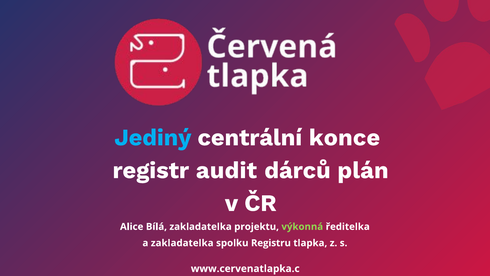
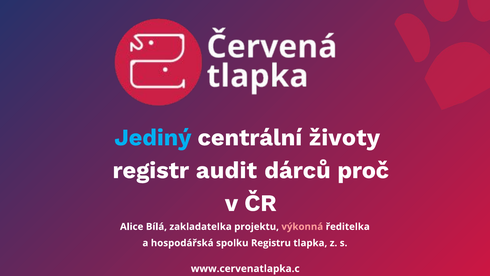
konce: konce -> životy
plán: plán -> proč
výkonná colour: light green -> pink
a zakladatelka: zakladatelka -> hospodářská
